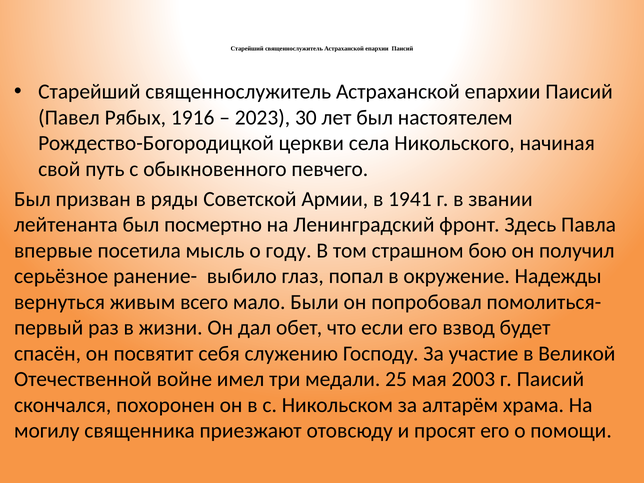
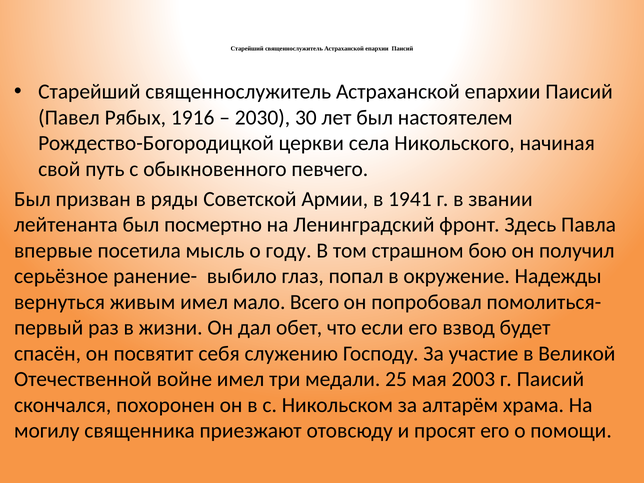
2023: 2023 -> 2030
живым всего: всего -> имел
Были: Были -> Всего
